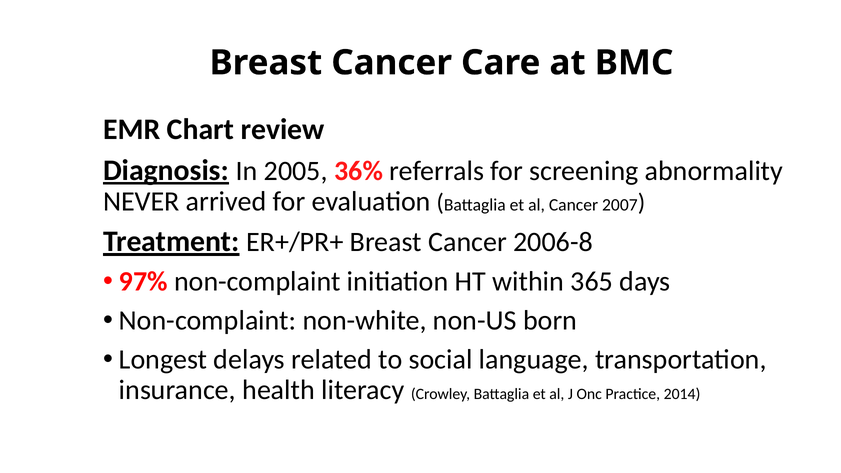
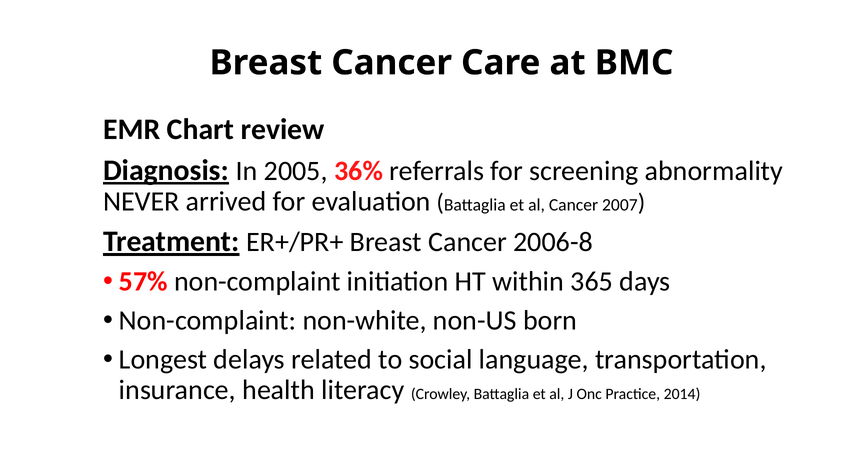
97%: 97% -> 57%
